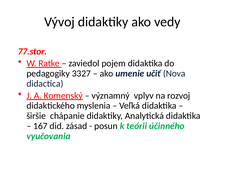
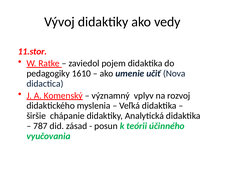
77.stor: 77.stor -> 11.stor
3327: 3327 -> 1610
167: 167 -> 787
